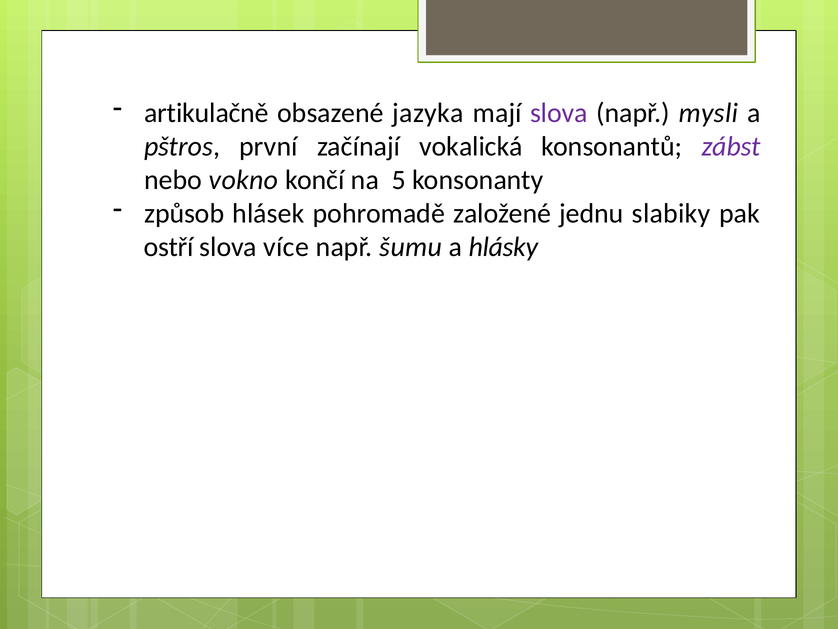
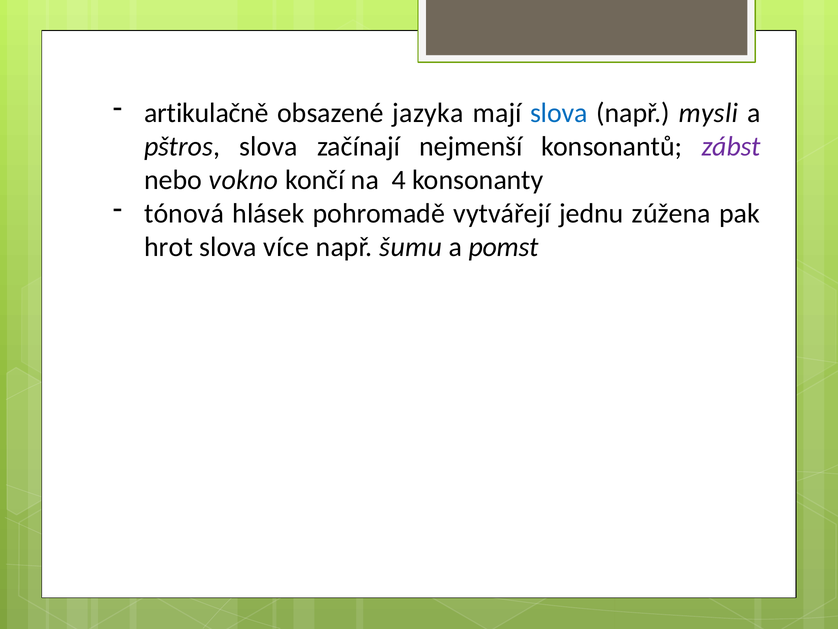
slova at (559, 113) colour: purple -> blue
pštros první: první -> slova
vokalická: vokalická -> nejmenší
5: 5 -> 4
způsob: způsob -> tónová
založené: založené -> vytvářejí
slabiky: slabiky -> zúžena
ostří: ostří -> hrot
hlásky: hlásky -> pomst
